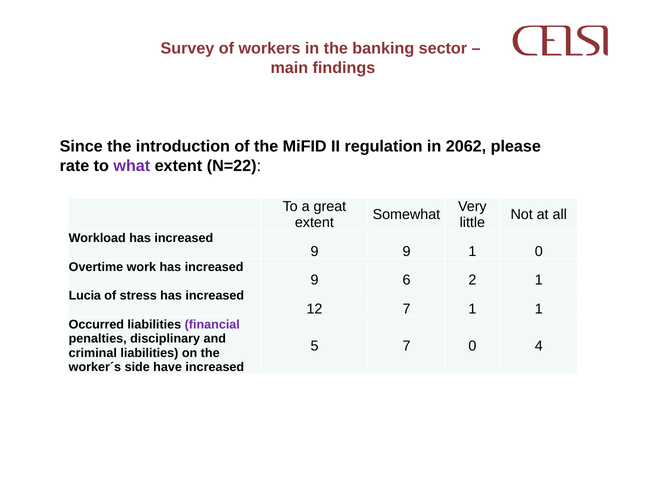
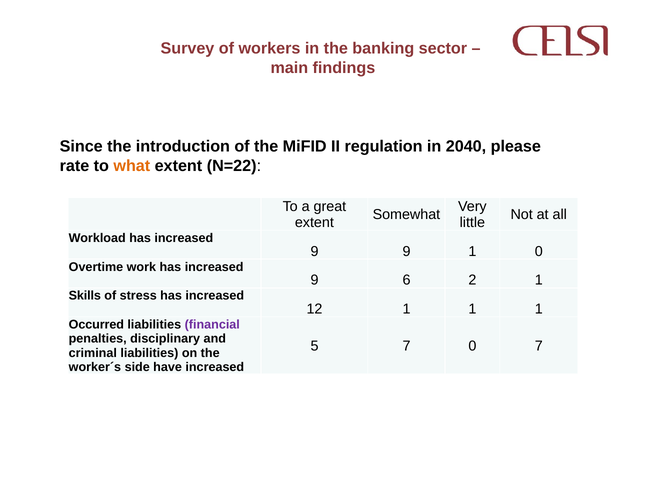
2062: 2062 -> 2040
what colour: purple -> orange
Lucia: Lucia -> Skills
12 7: 7 -> 1
0 4: 4 -> 7
